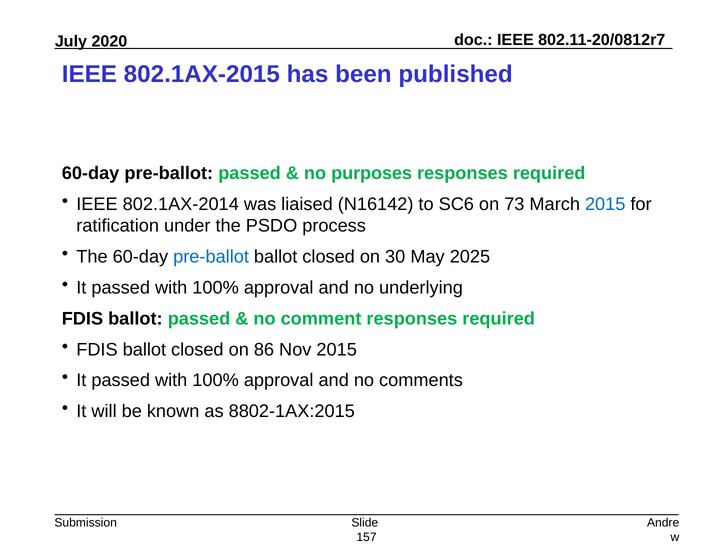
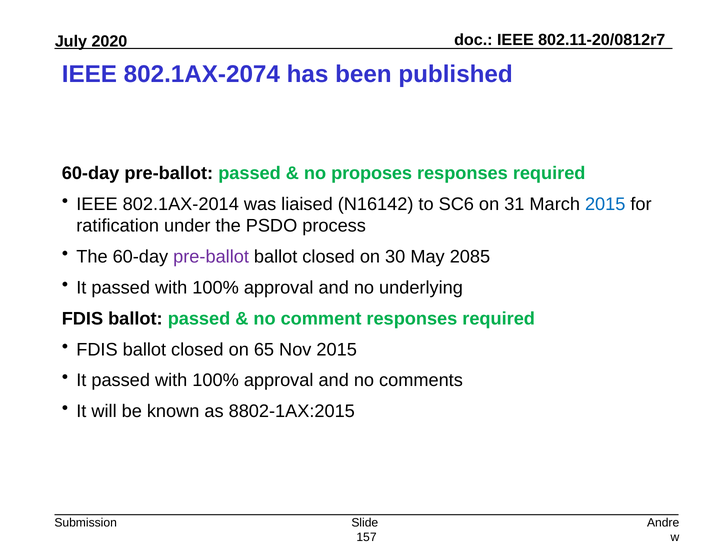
802.1AX-2015: 802.1AX-2015 -> 802.1AX-2074
purposes: purposes -> proposes
73: 73 -> 31
pre-ballot at (211, 257) colour: blue -> purple
2025: 2025 -> 2085
86: 86 -> 65
